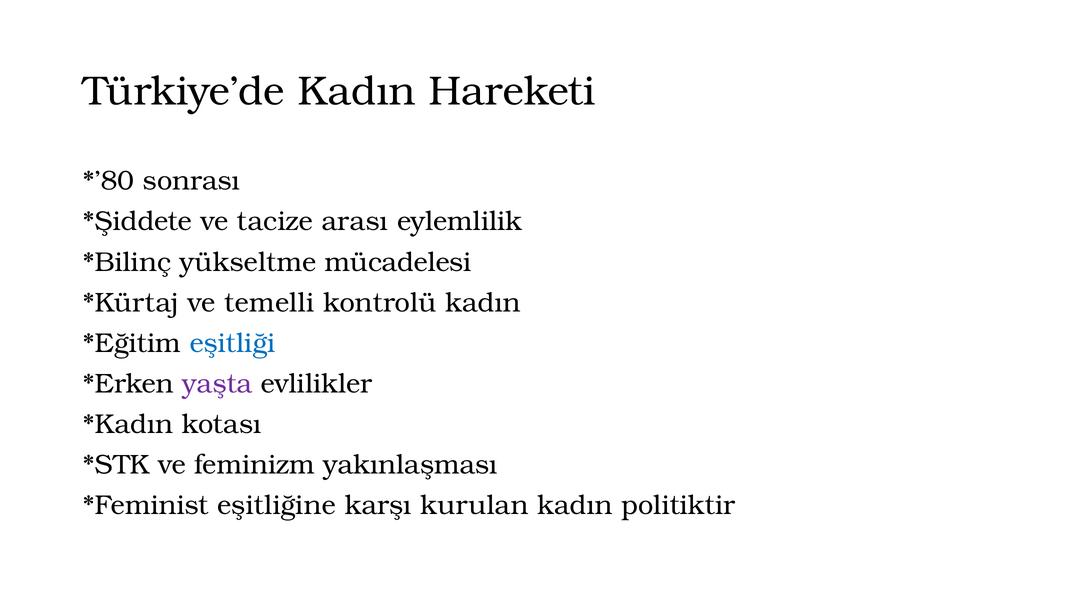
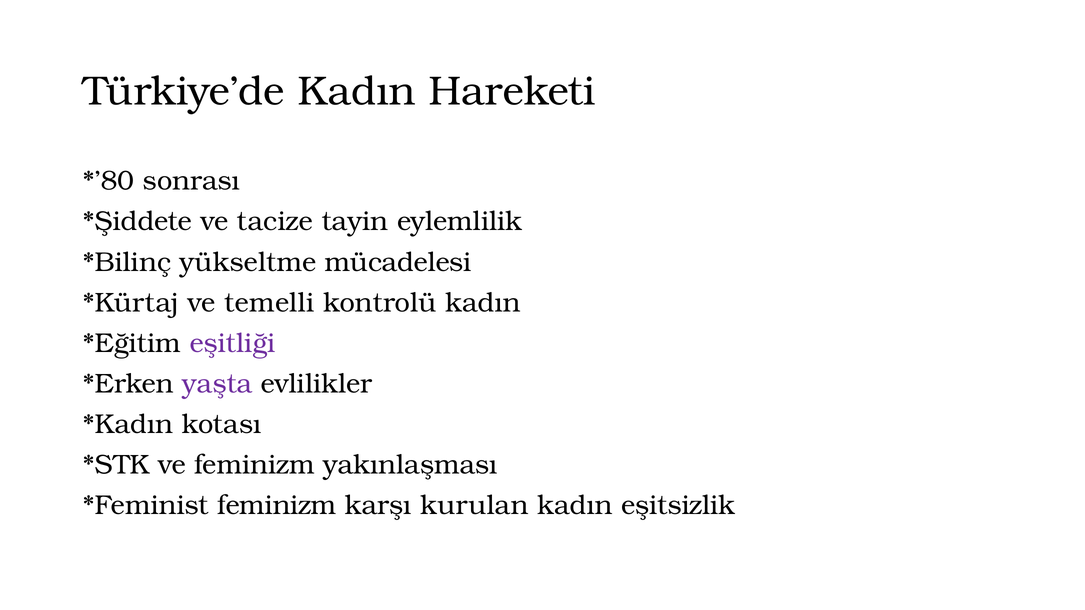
arası: arası -> tayin
eşitliği colour: blue -> purple
eşitliğine at (277, 506): eşitliğine -> feminizm
politiktir: politiktir -> eşitsizlik
